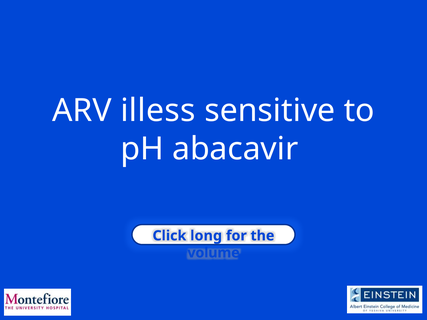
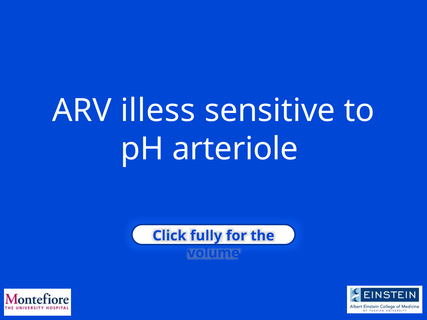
abacavir: abacavir -> arteriole
long: long -> fully
